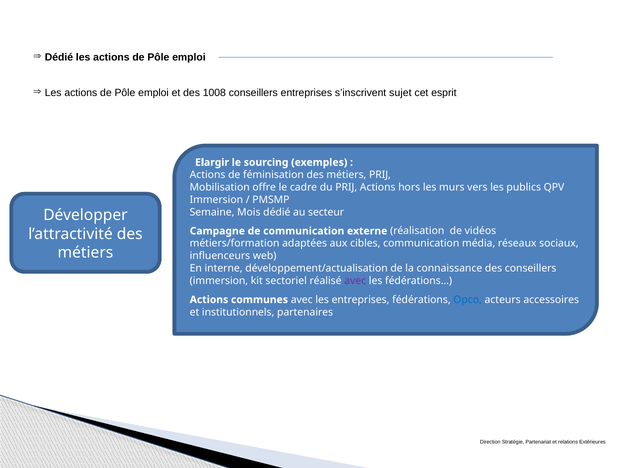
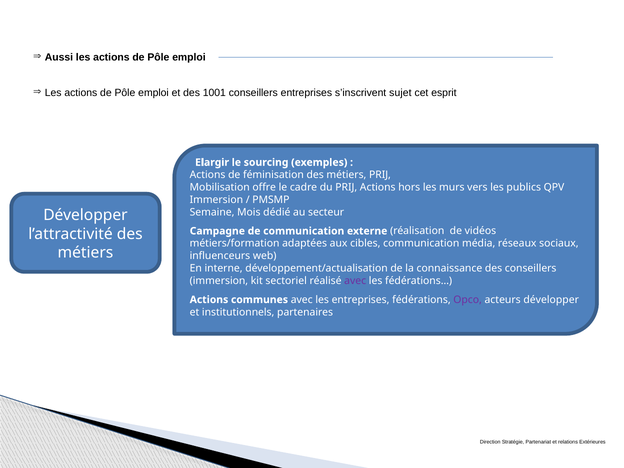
Dédié at (59, 57): Dédié -> Aussi
1008: 1008 -> 1001
Opco colour: blue -> purple
acteurs accessoires: accessoires -> développer
